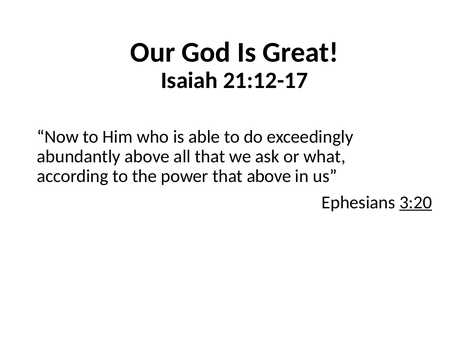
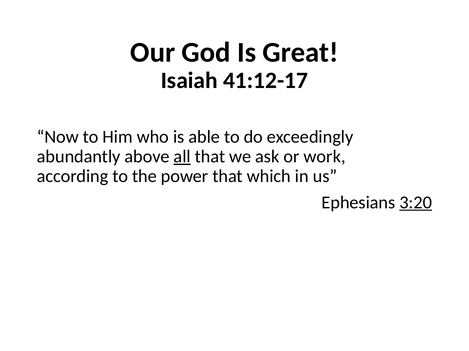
21:12-17: 21:12-17 -> 41:12-17
all underline: none -> present
what: what -> work
that above: above -> which
